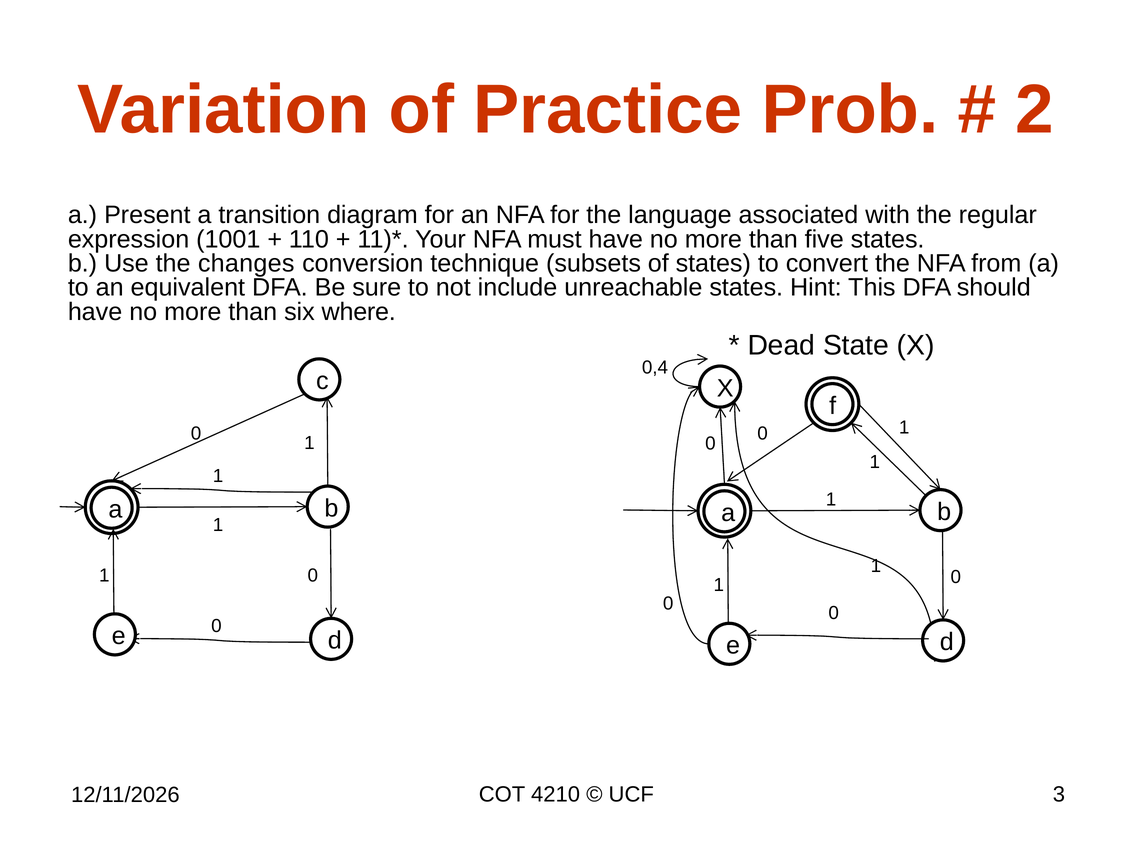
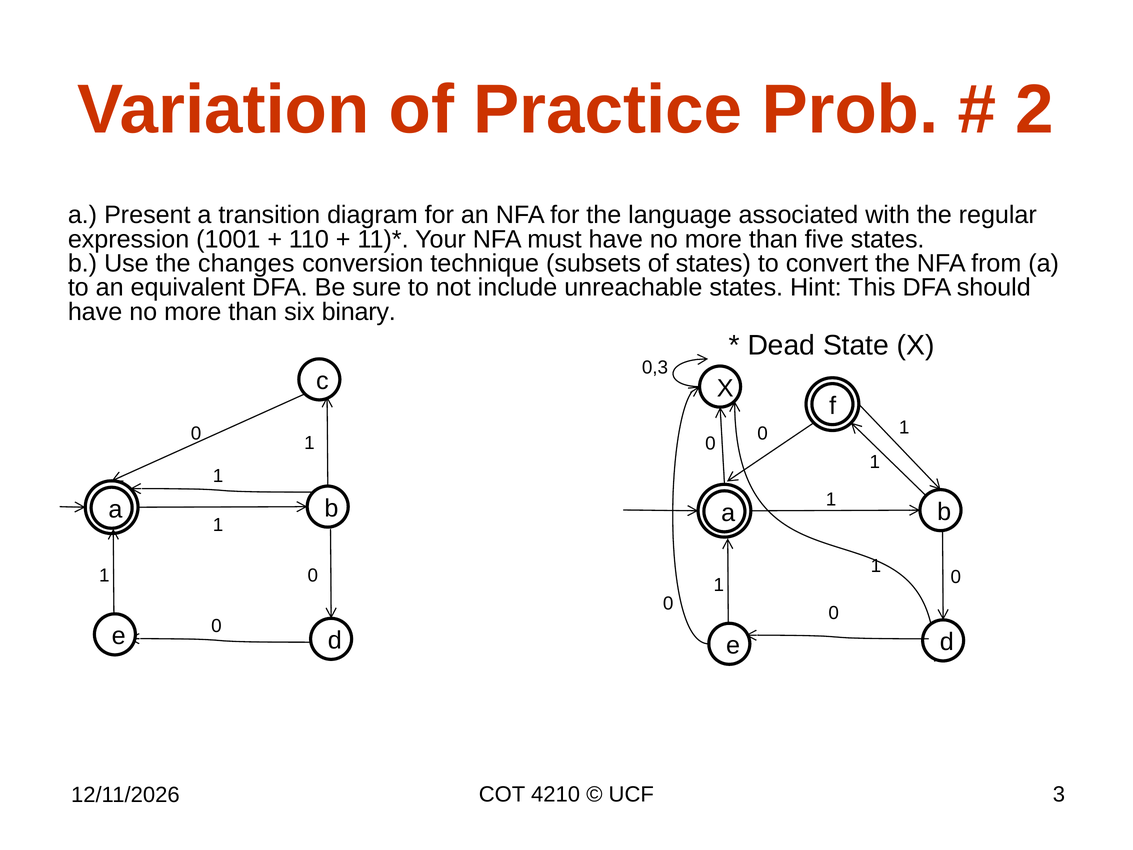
where: where -> binary
0,4: 0,4 -> 0,3
